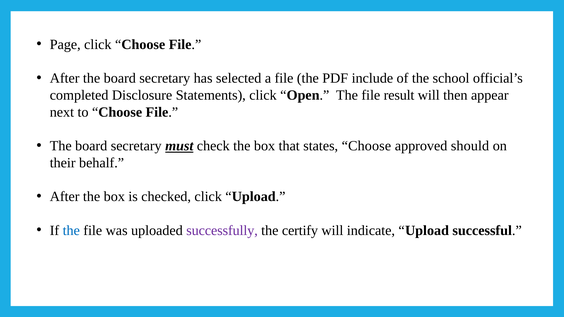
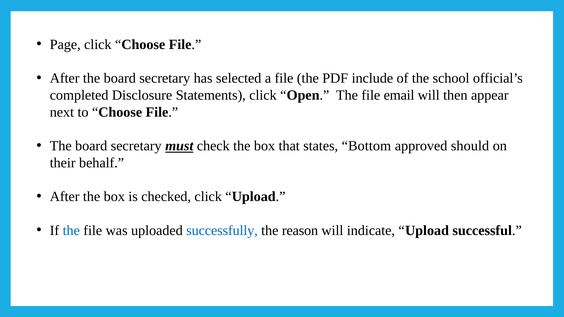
result: result -> email
states Choose: Choose -> Bottom
successfully colour: purple -> blue
certify: certify -> reason
